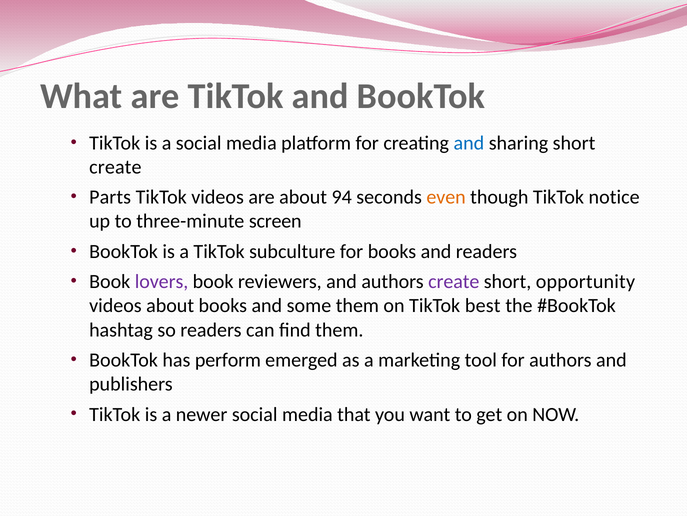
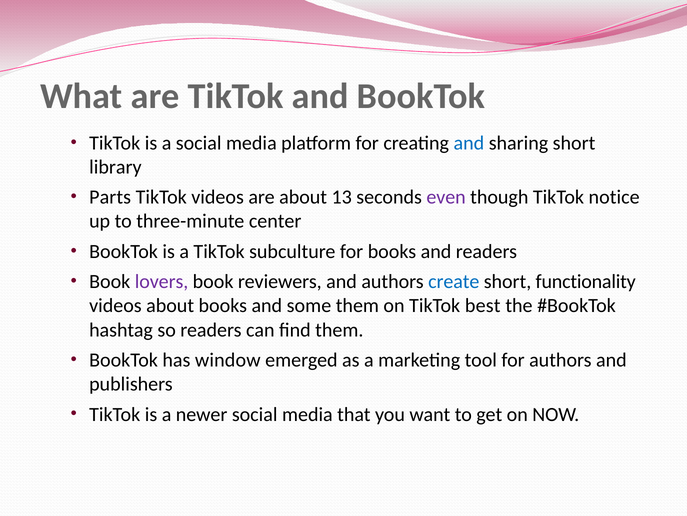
create at (115, 167): create -> library
94: 94 -> 13
even colour: orange -> purple
screen: screen -> center
create at (454, 281) colour: purple -> blue
opportunity: opportunity -> functionality
perform: perform -> window
